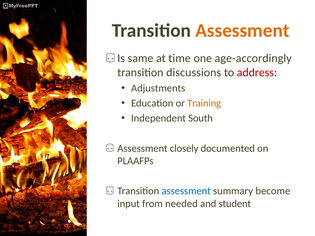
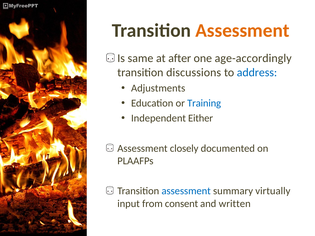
time: time -> after
address colour: red -> blue
Training colour: orange -> blue
South: South -> Either
become: become -> virtually
needed: needed -> consent
student: student -> written
